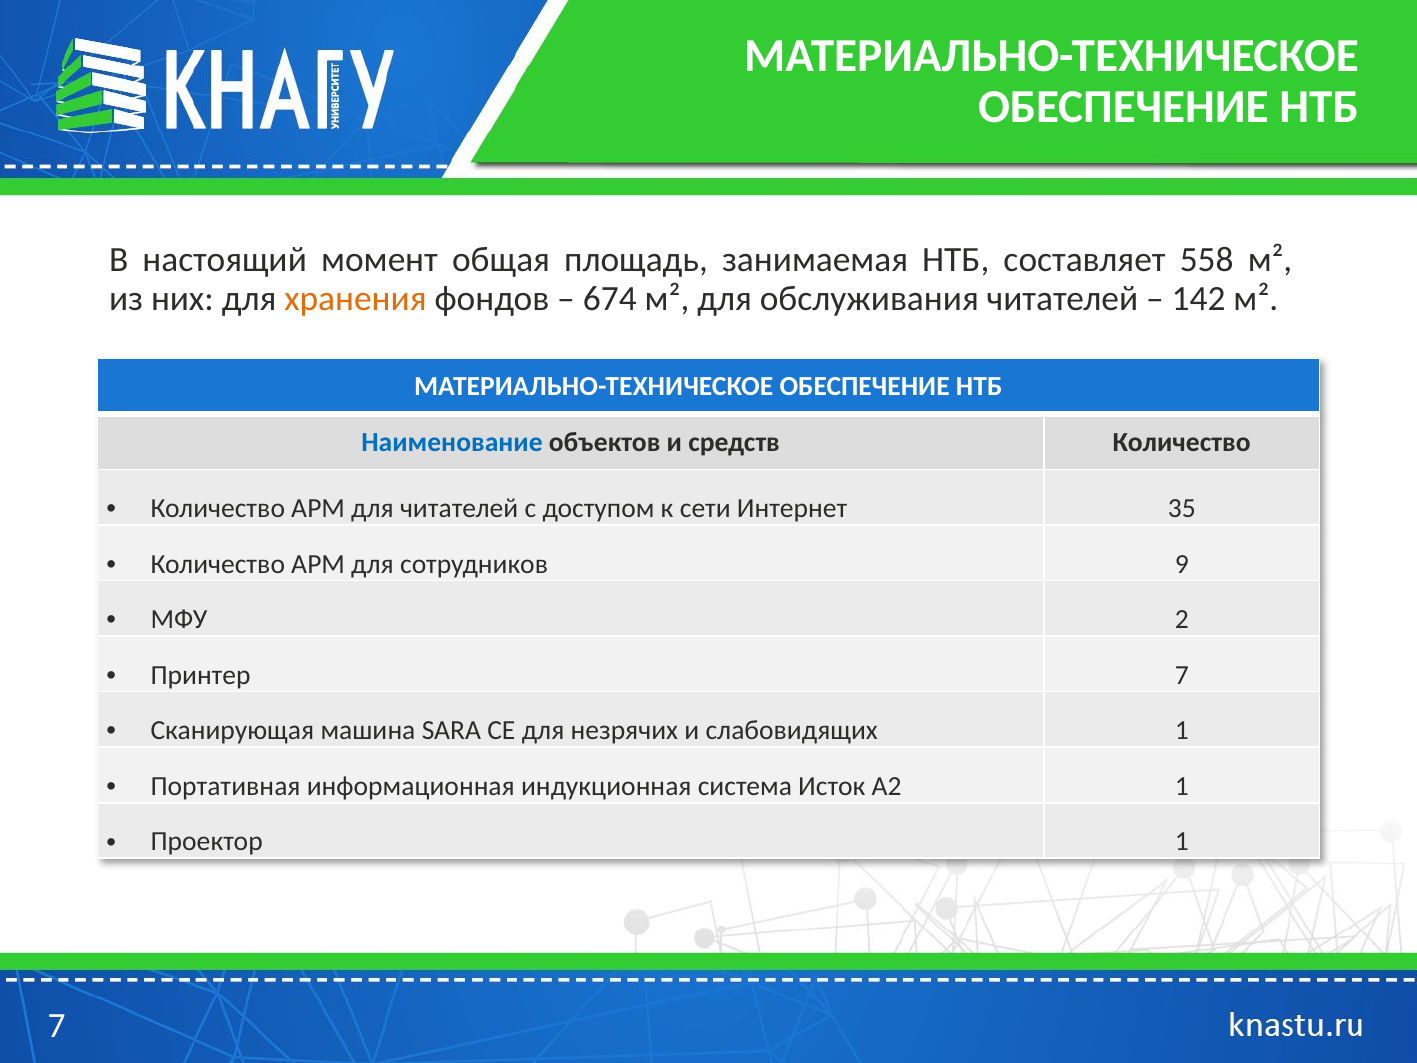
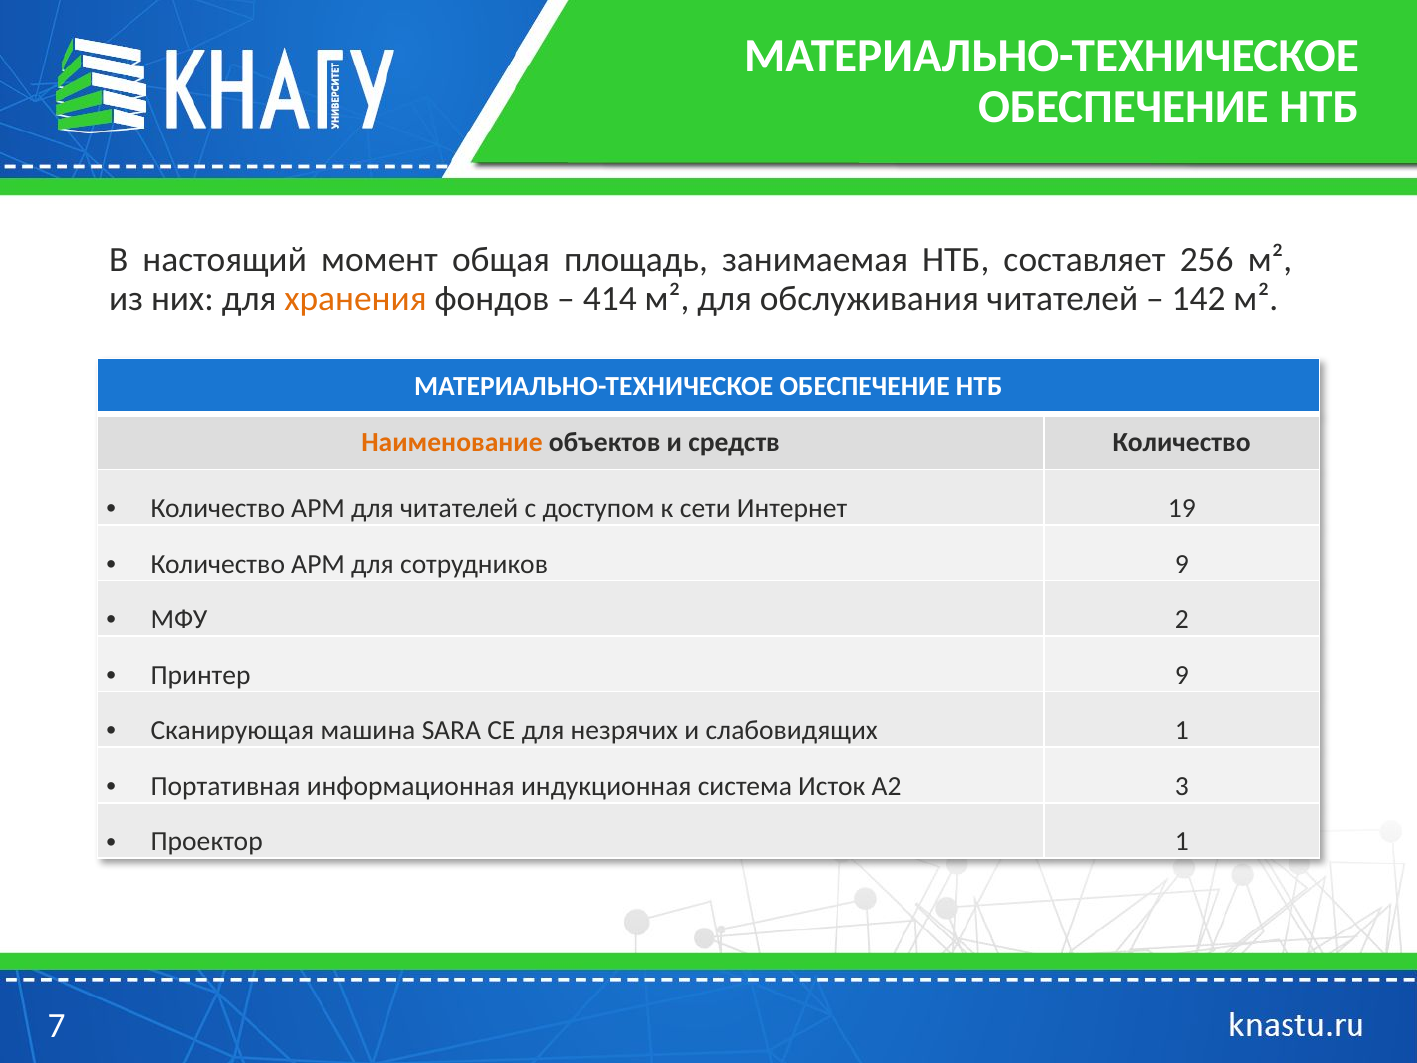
558: 558 -> 256
674: 674 -> 414
Наименование colour: blue -> orange
35: 35 -> 19
Принтер 7: 7 -> 9
А2 1: 1 -> 3
